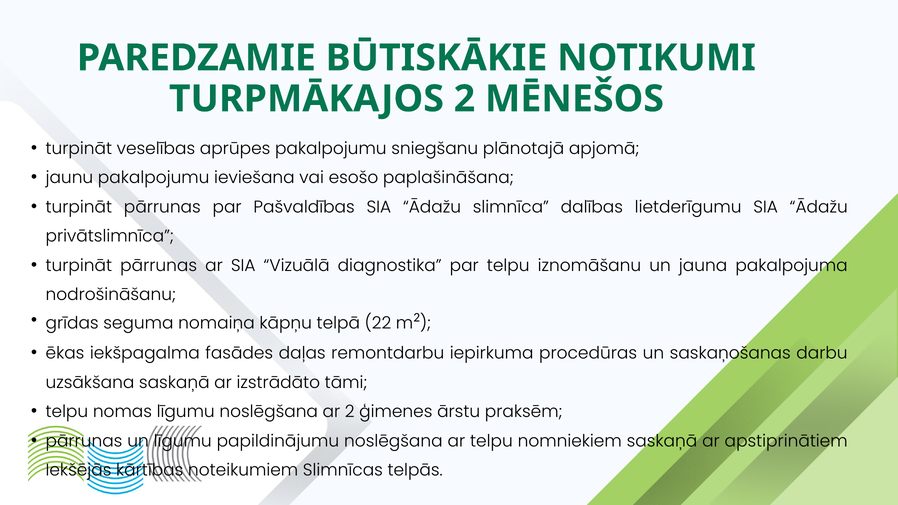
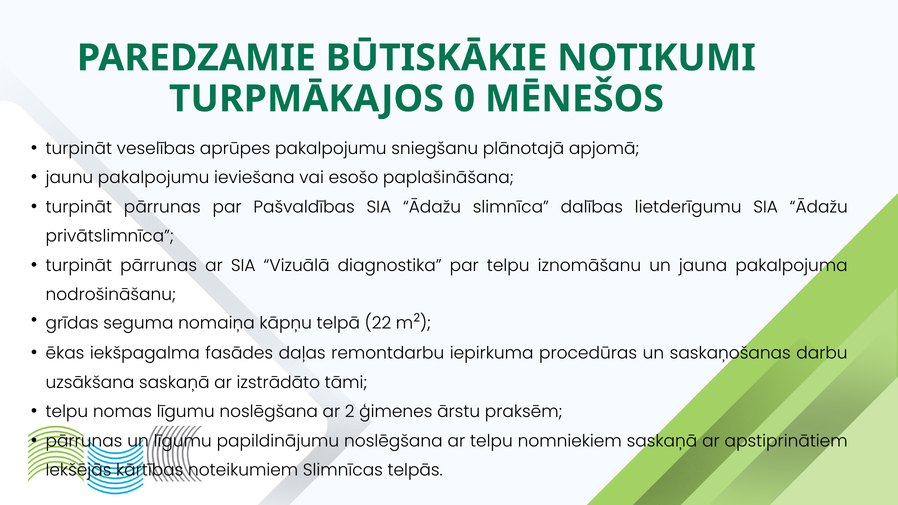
TURPMĀKAJOS 2: 2 -> 0
